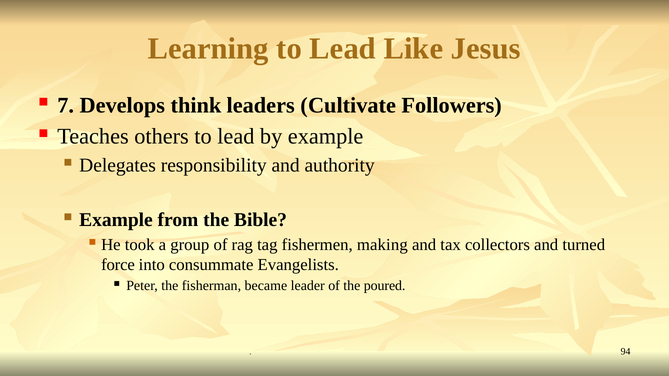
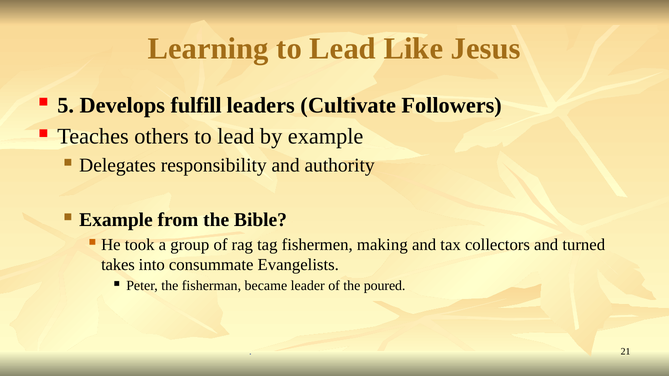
7: 7 -> 5
think: think -> fulfill
force: force -> takes
94: 94 -> 21
